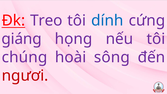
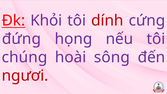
Treo: Treo -> Khỏi
dính colour: blue -> red
giáng: giáng -> đứng
